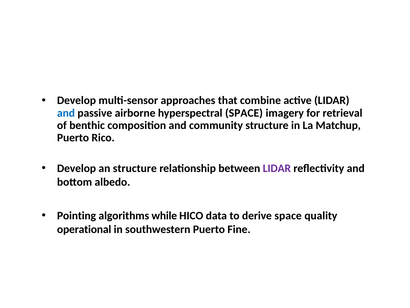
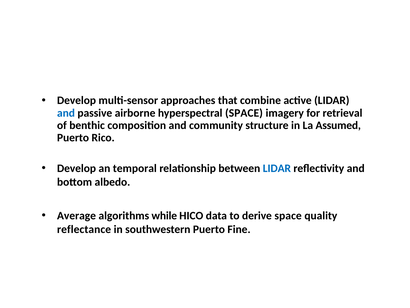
Matchup: Matchup -> Assumed
an structure: structure -> temporal
LIDAR at (277, 168) colour: purple -> blue
Pointing: Pointing -> Average
operational: operational -> reflectance
